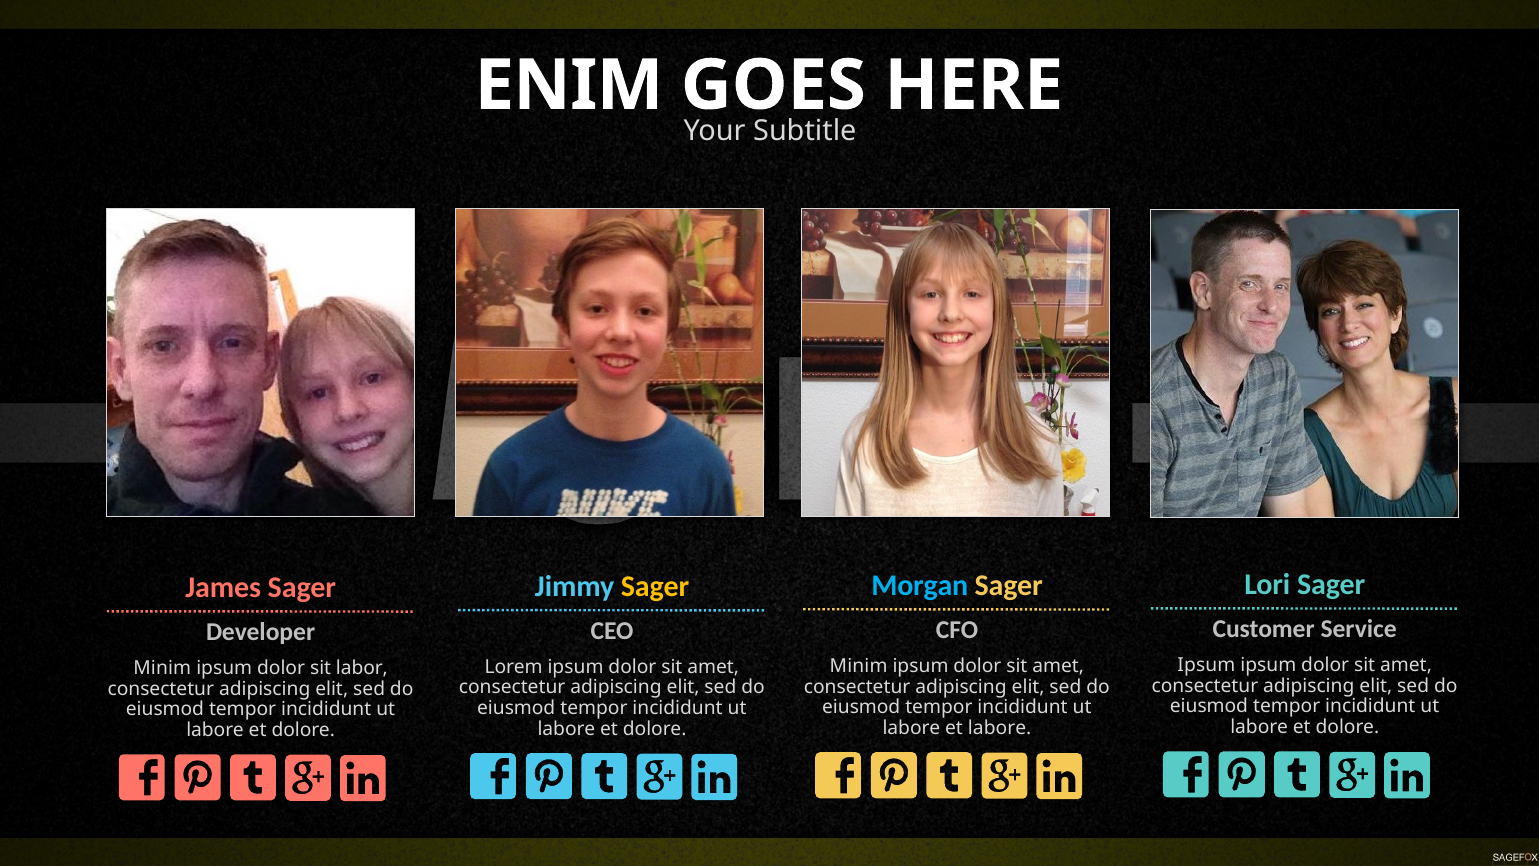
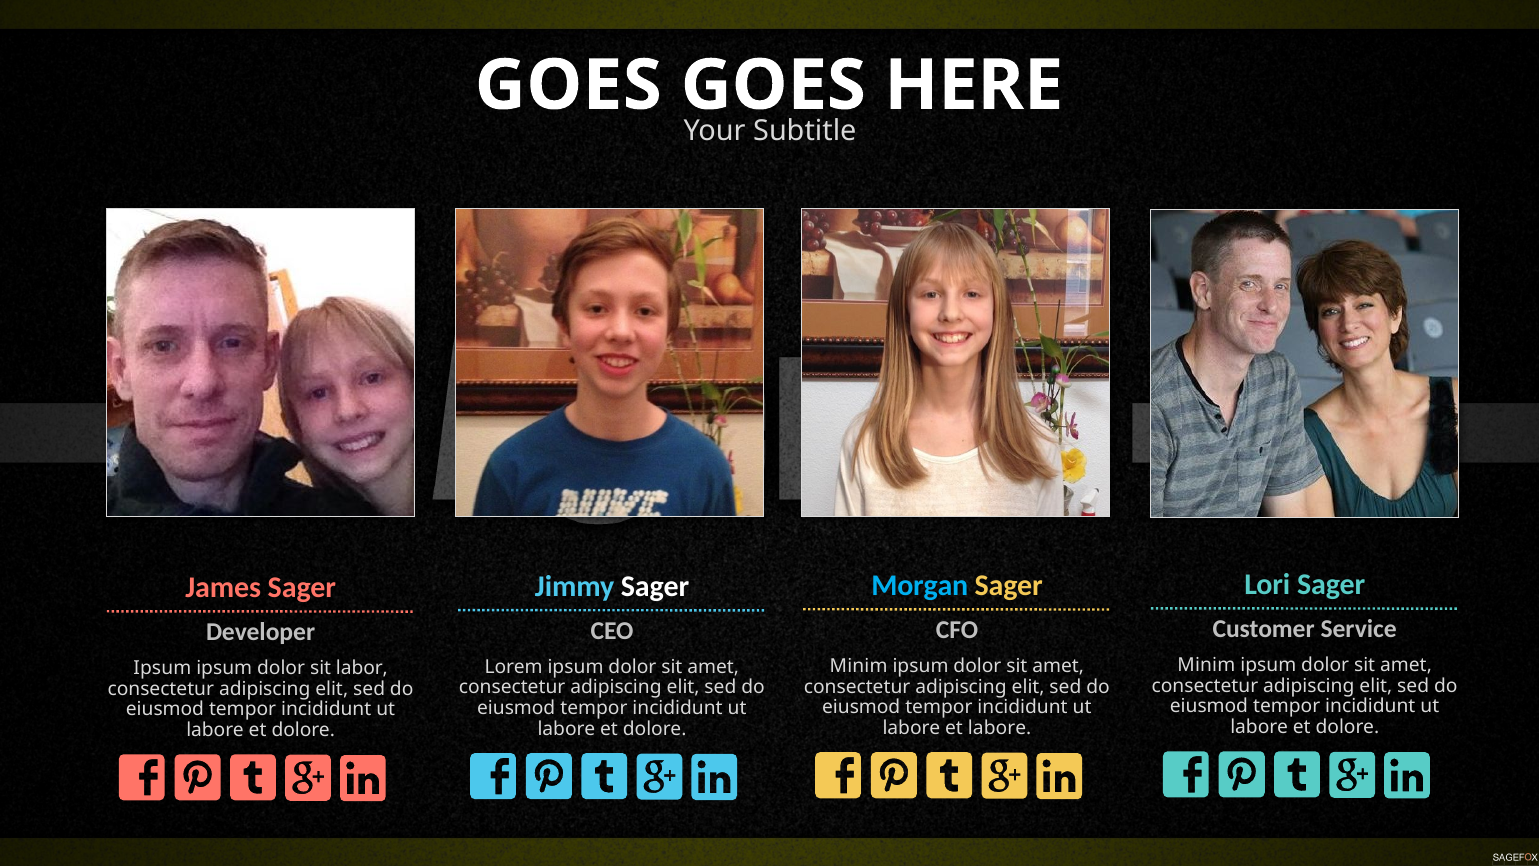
ENIM at (569, 85): ENIM -> GOES
Sager at (655, 586) colour: yellow -> white
Ipsum at (1206, 665): Ipsum -> Minim
Minim at (162, 668): Minim -> Ipsum
